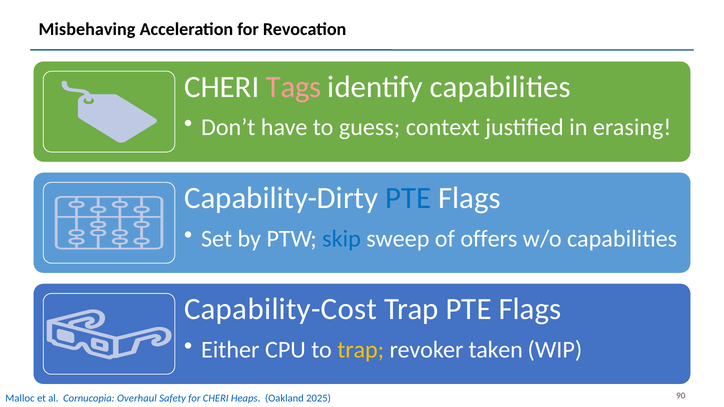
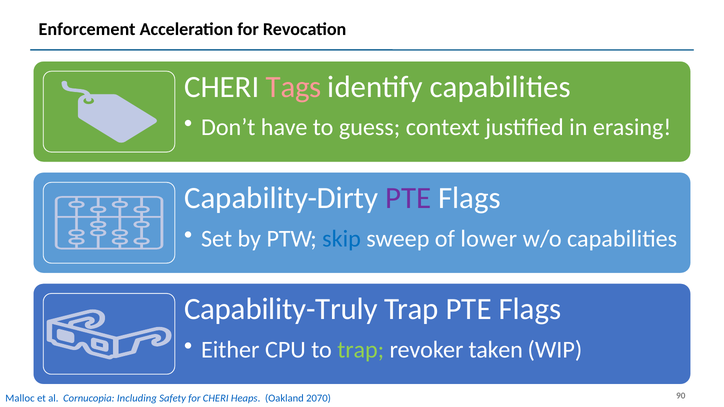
Misbehaving: Misbehaving -> Enforcement
PTE at (408, 198) colour: blue -> purple
offers: offers -> lower
Capability-Cost: Capability-Cost -> Capability-Truly
trap at (361, 350) colour: yellow -> light green
Overhaul: Overhaul -> Including
2025: 2025 -> 2070
